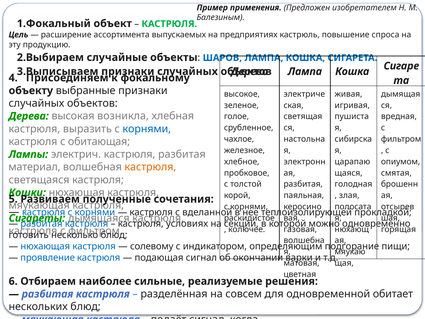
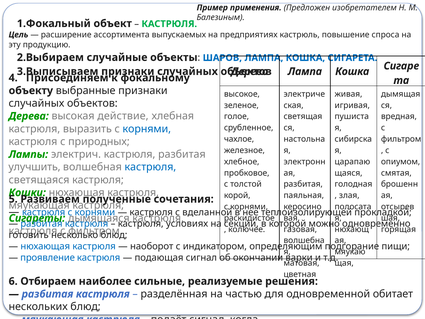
возникла: возникла -> действие
обитающая: обитающая -> природных
материал: материал -> улучшить
кастрюля at (150, 167) colour: orange -> blue
солевому: солевому -> наоборот
совсем: совсем -> частью
